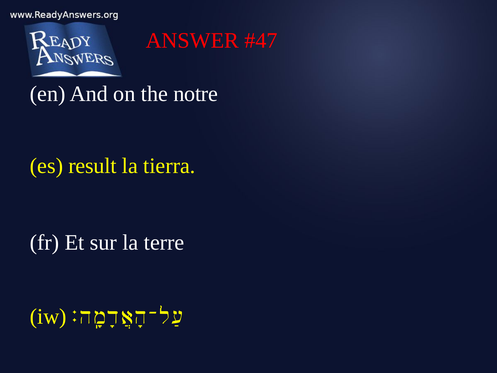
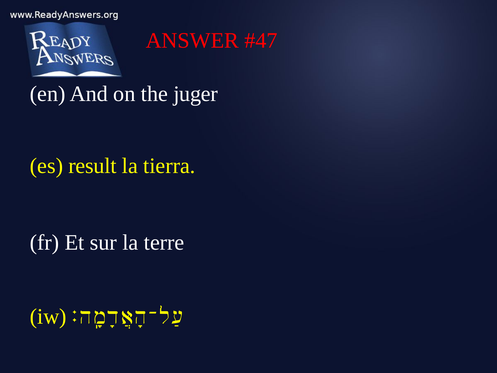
notre: notre -> juger
